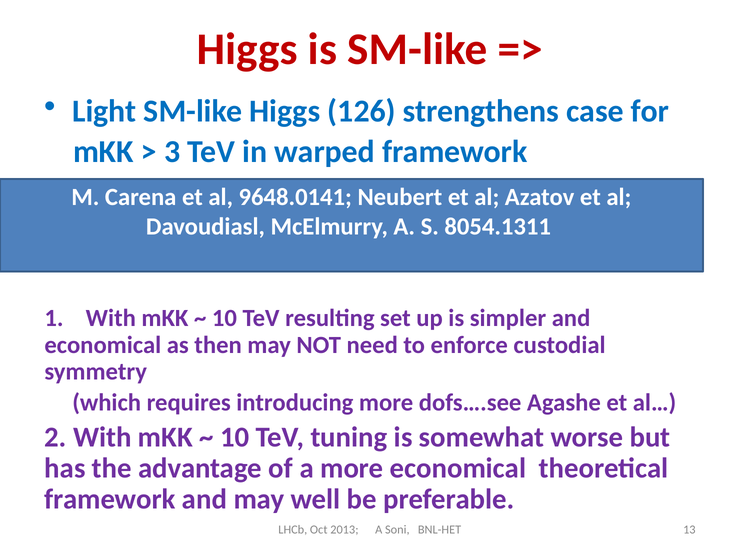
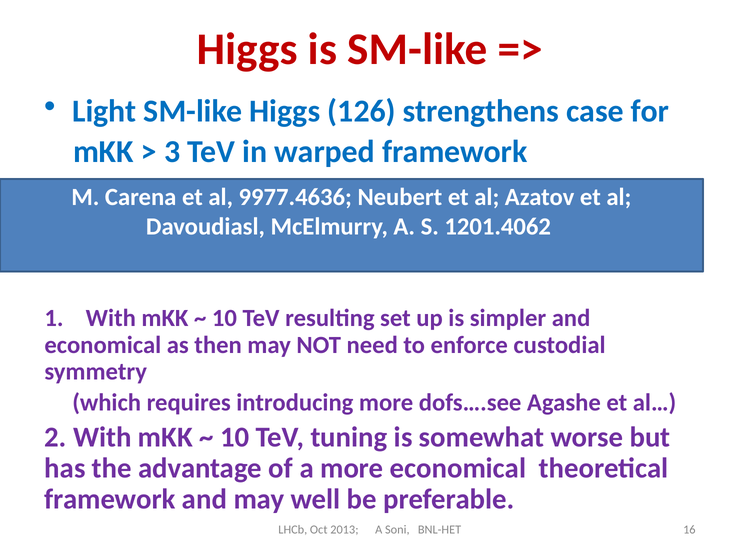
9648.0141: 9648.0141 -> 9977.4636
8054.1311: 8054.1311 -> 1201.4062
13: 13 -> 16
